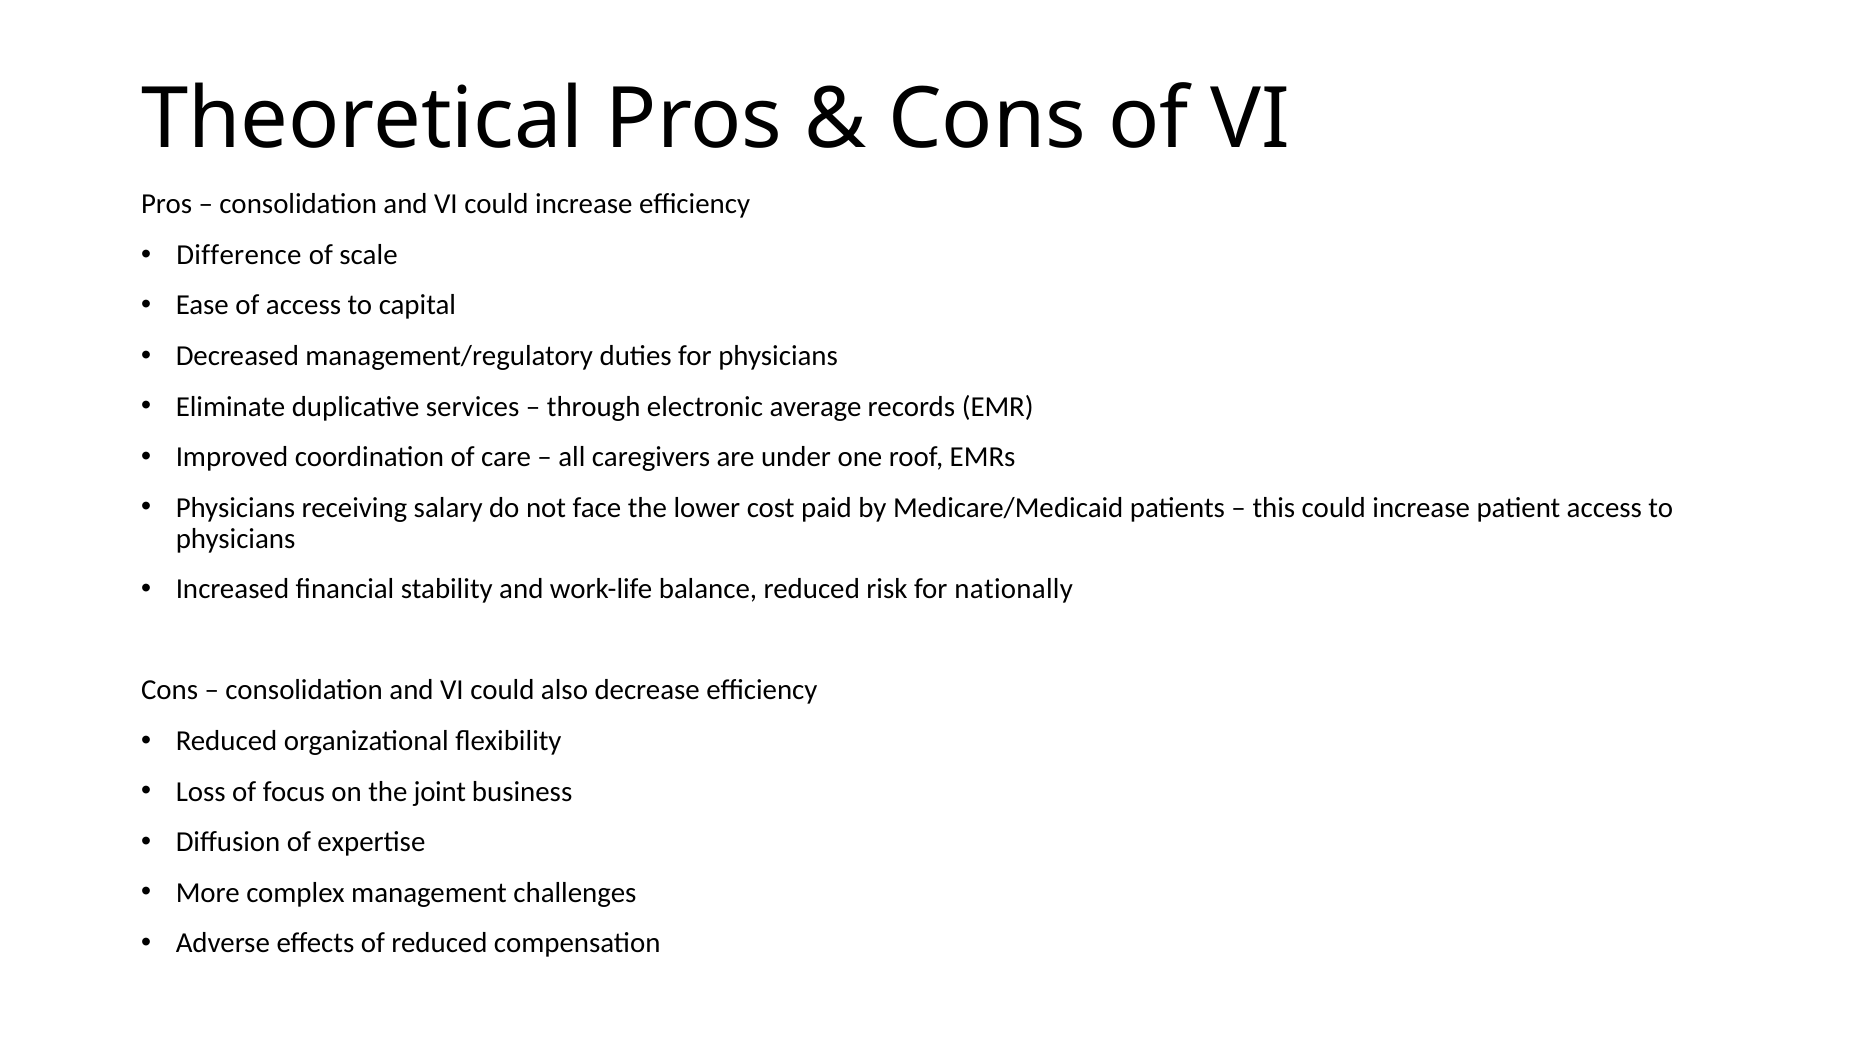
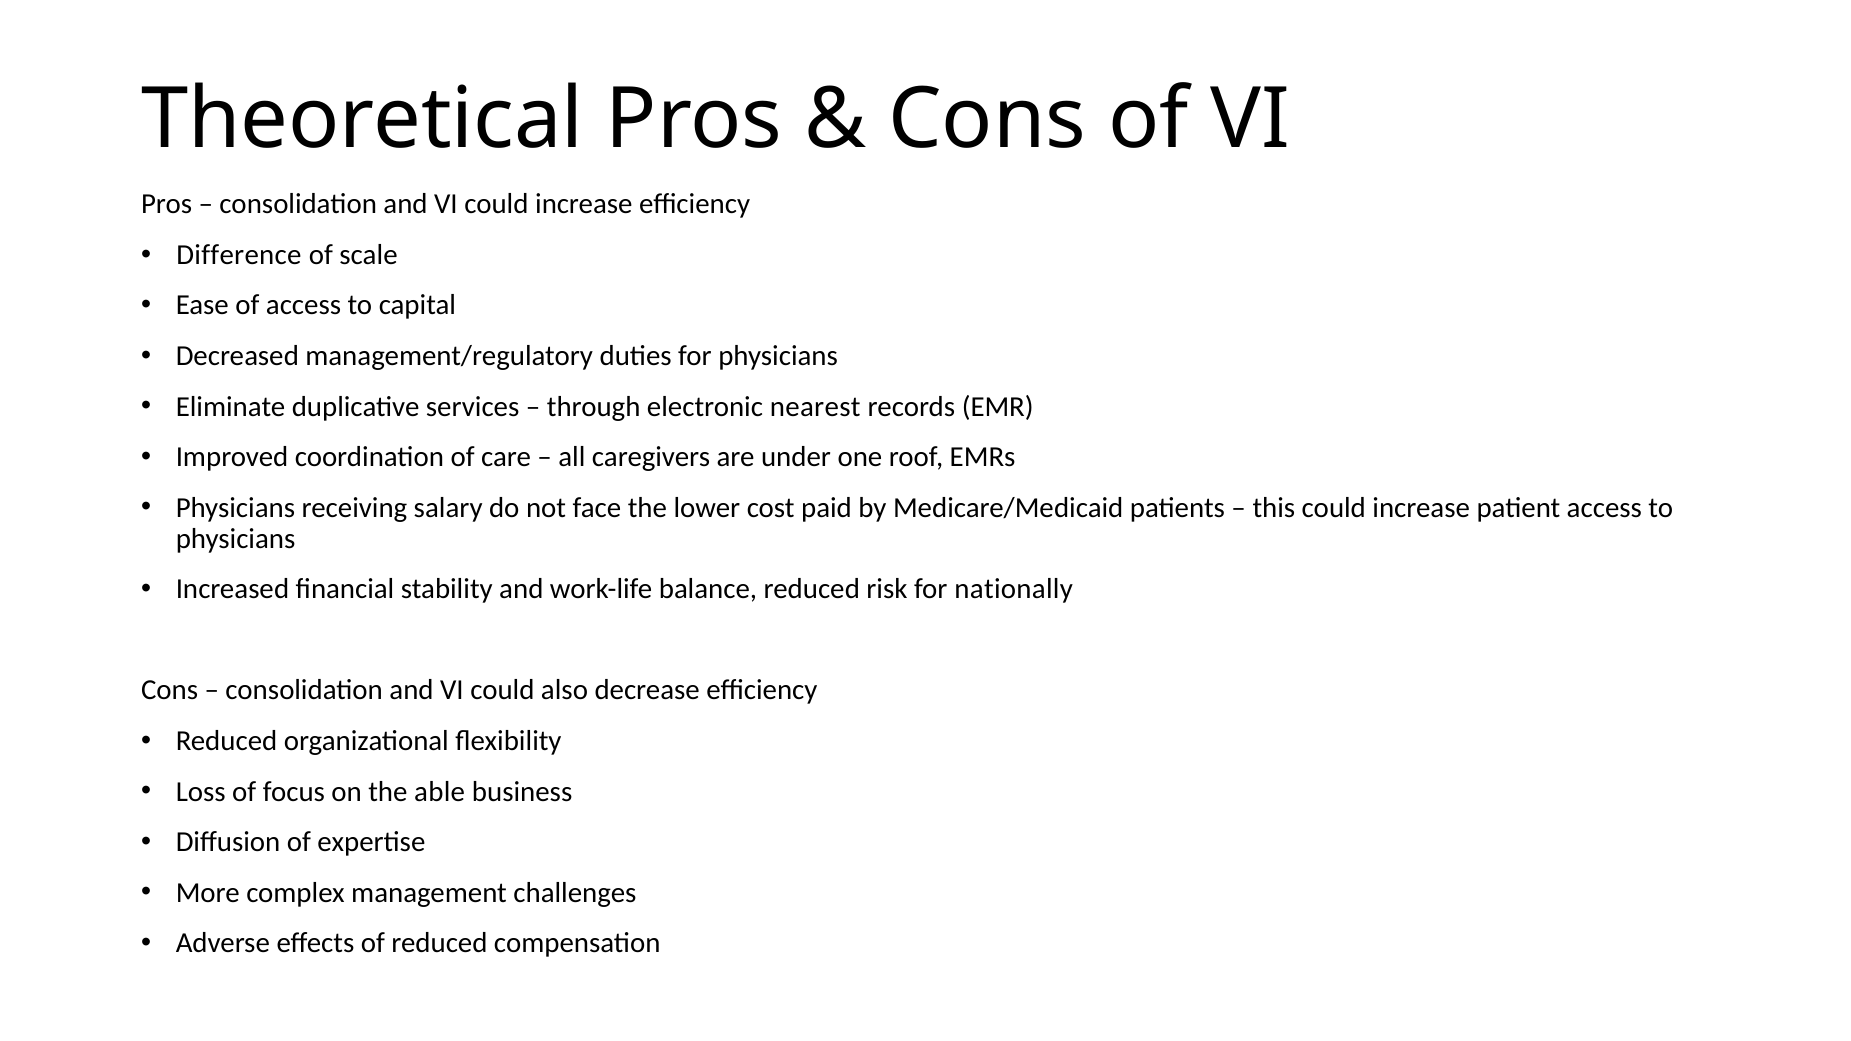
average: average -> nearest
joint: joint -> able
